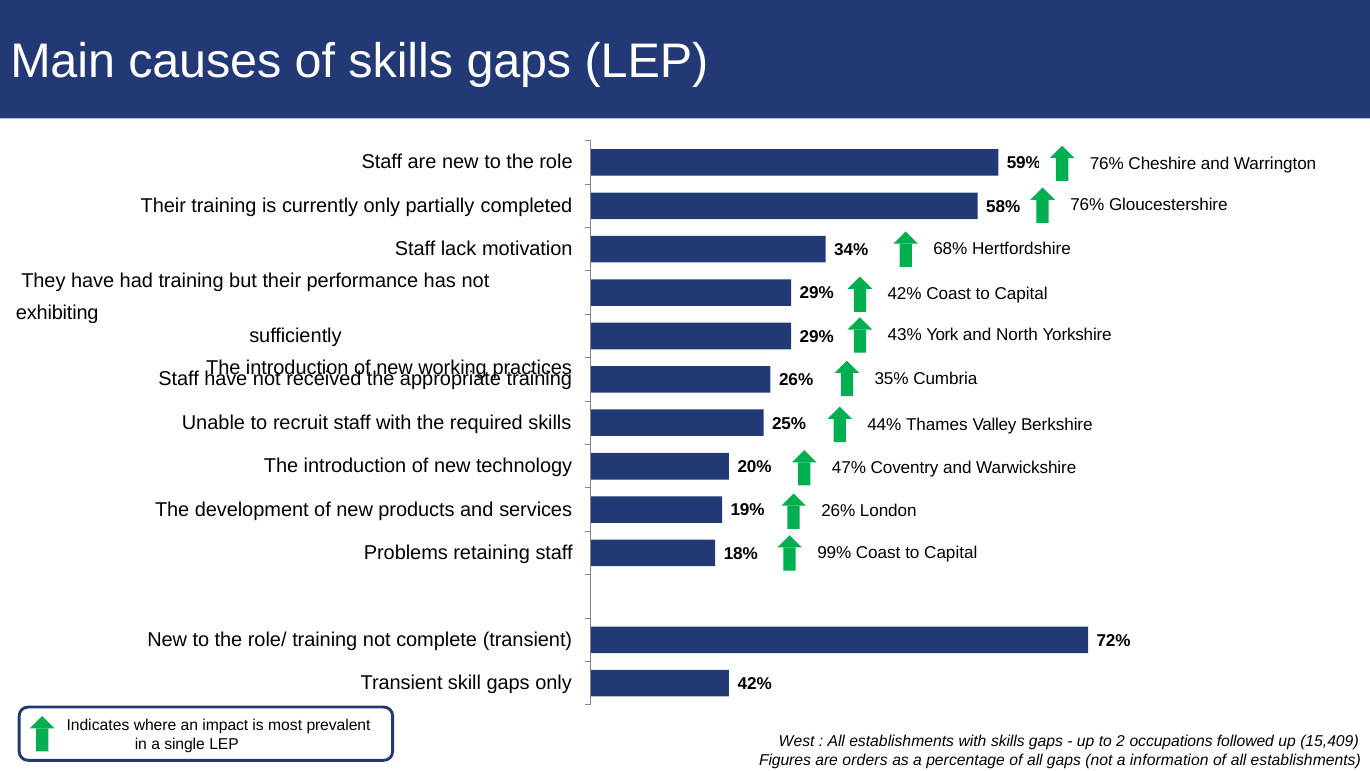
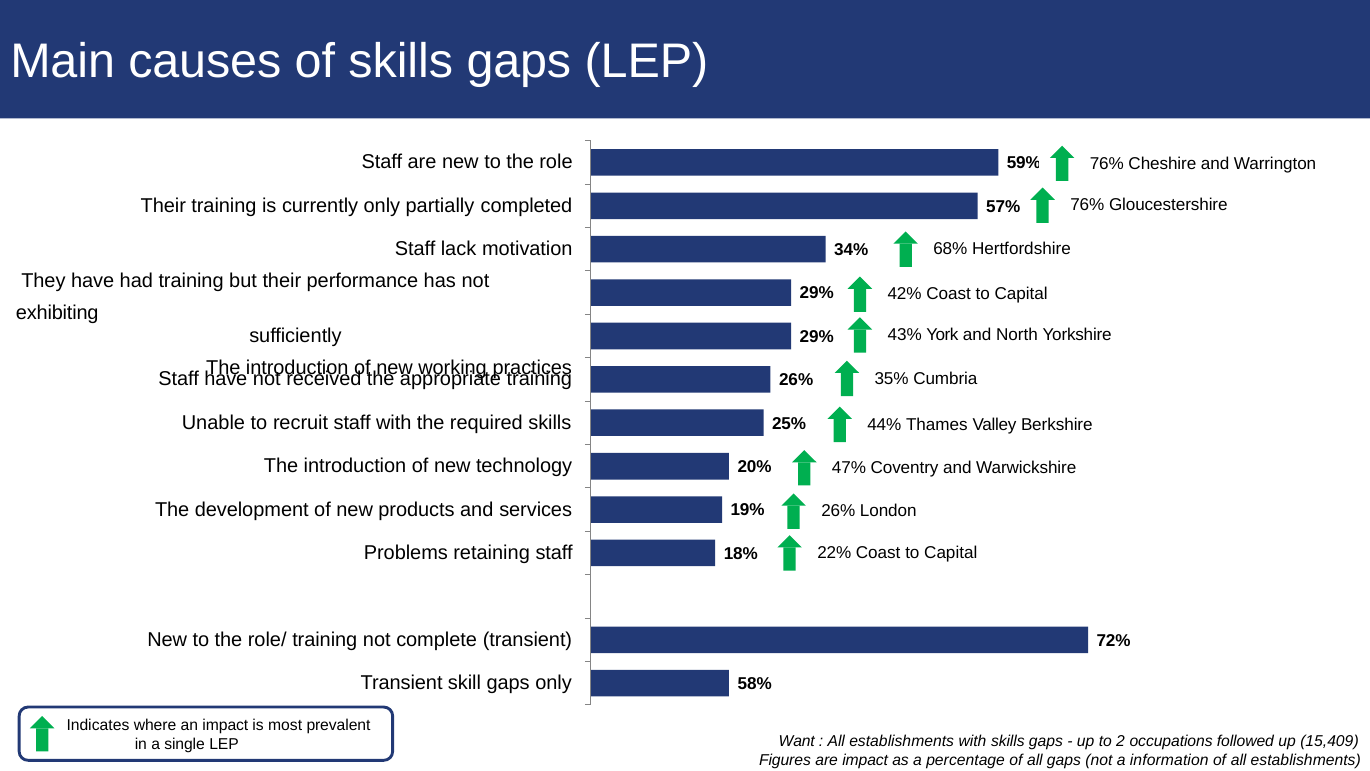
58%: 58% -> 57%
99%: 99% -> 22%
only 42%: 42% -> 58%
West: West -> Want
are orders: orders -> impact
